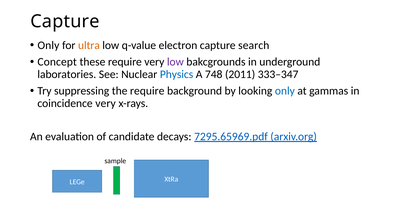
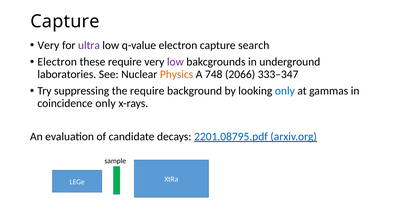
Only at (48, 45): Only -> Very
ultra colour: orange -> purple
Concept at (57, 62): Concept -> Electron
Physics colour: blue -> orange
2011: 2011 -> 2066
coincidence very: very -> only
7295.65969.pdf: 7295.65969.pdf -> 2201.08795.pdf
